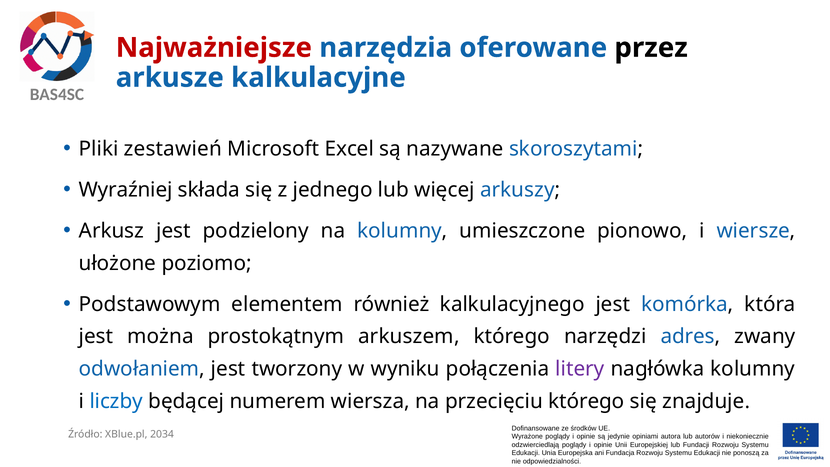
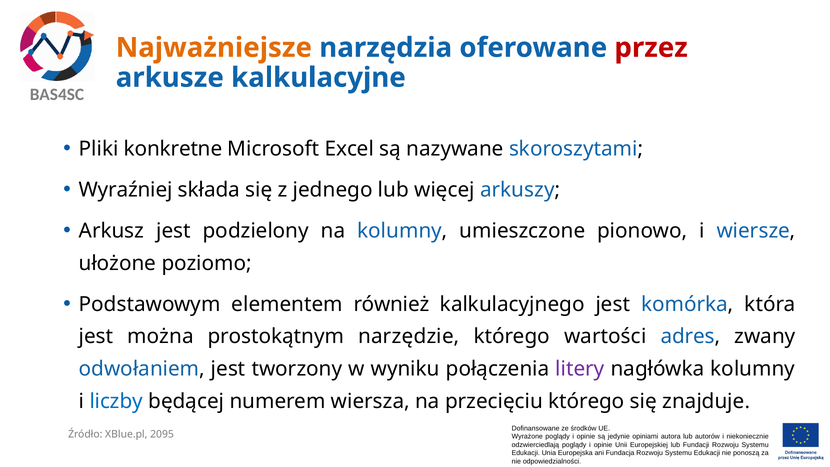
Najważniejsze colour: red -> orange
przez colour: black -> red
zestawień: zestawień -> konkretne
arkuszem: arkuszem -> narzędzie
narzędzi: narzędzi -> wartości
2034: 2034 -> 2095
